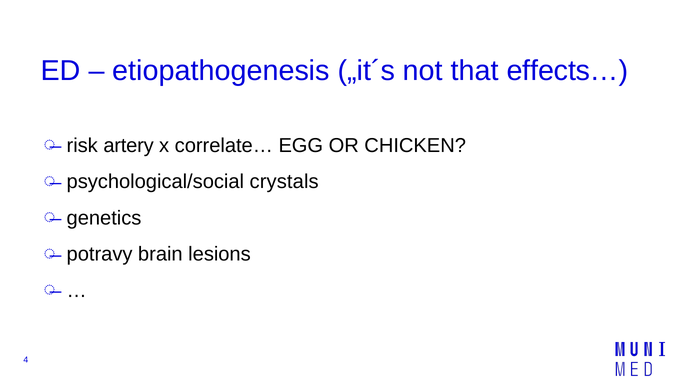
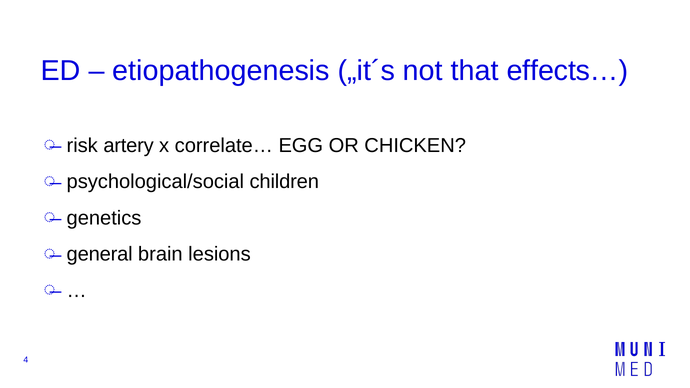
crystals: crystals -> children
potravy: potravy -> general
